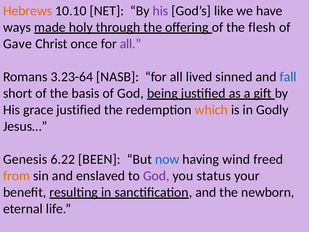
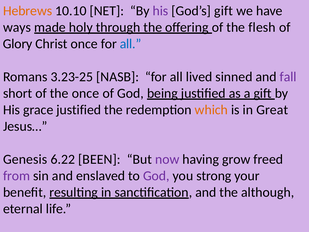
God’s like: like -> gift
Gave: Gave -> Glory
all at (131, 44) colour: purple -> blue
3.23-64: 3.23-64 -> 3.23-25
fall colour: blue -> purple
the basis: basis -> once
Godly: Godly -> Great
now colour: blue -> purple
wind: wind -> grow
from colour: orange -> purple
status: status -> strong
newborn: newborn -> although
